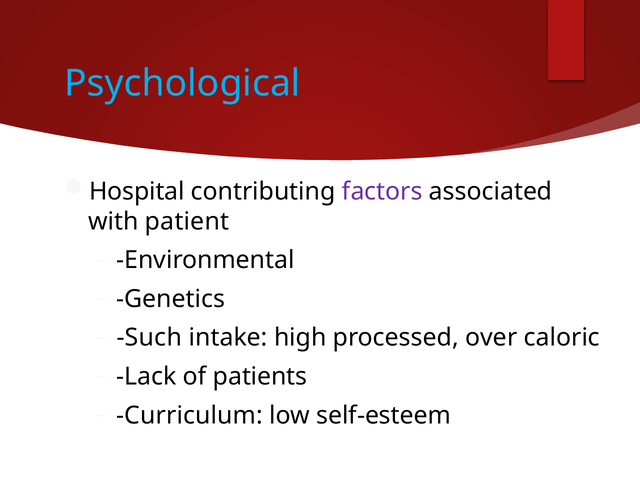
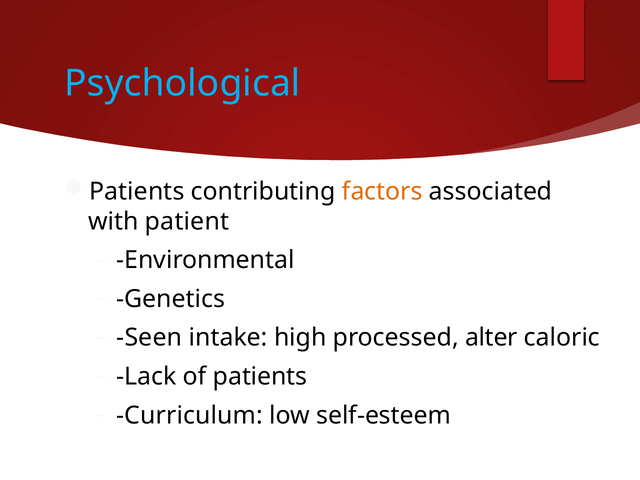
Hospital at (137, 192): Hospital -> Patients
factors colour: purple -> orange
Such: Such -> Seen
over: over -> alter
